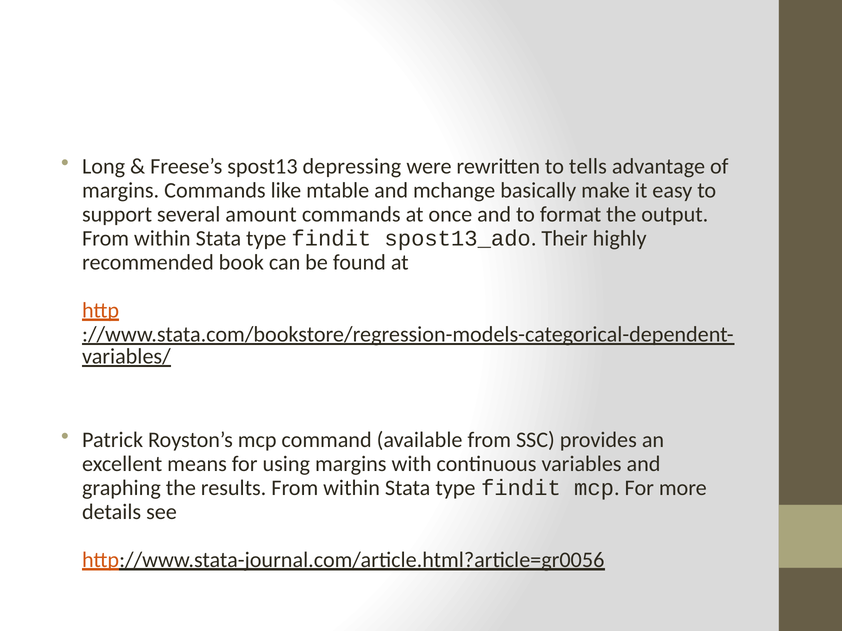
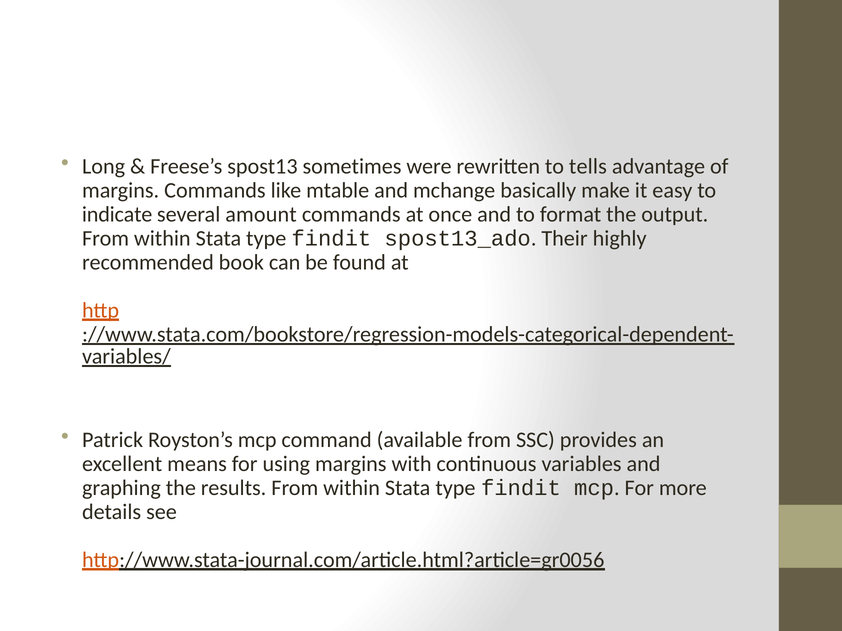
depressing: depressing -> sometimes
support: support -> indicate
